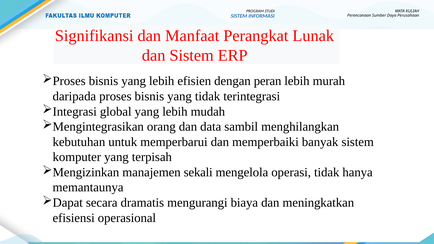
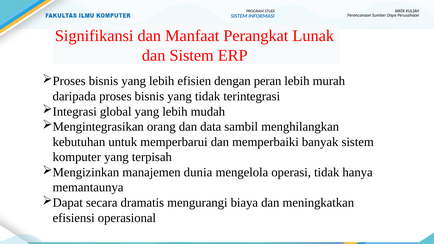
sekali: sekali -> dunia
